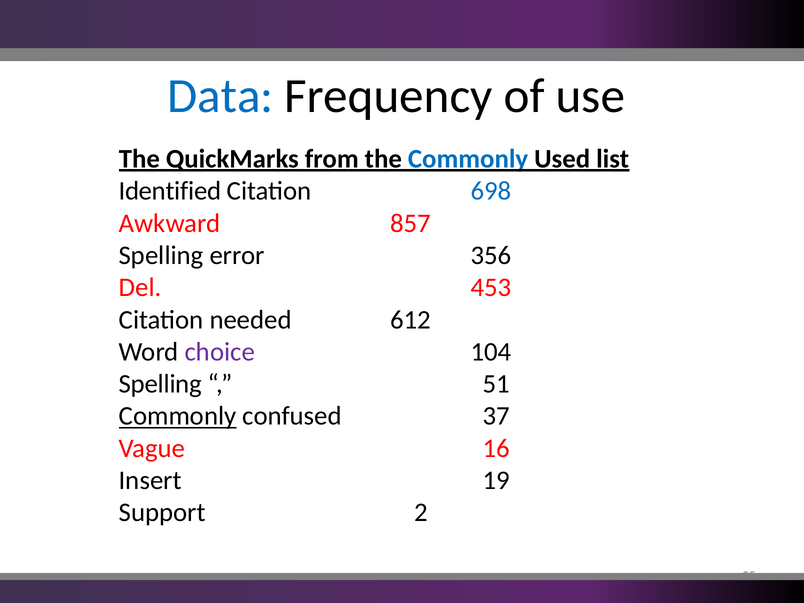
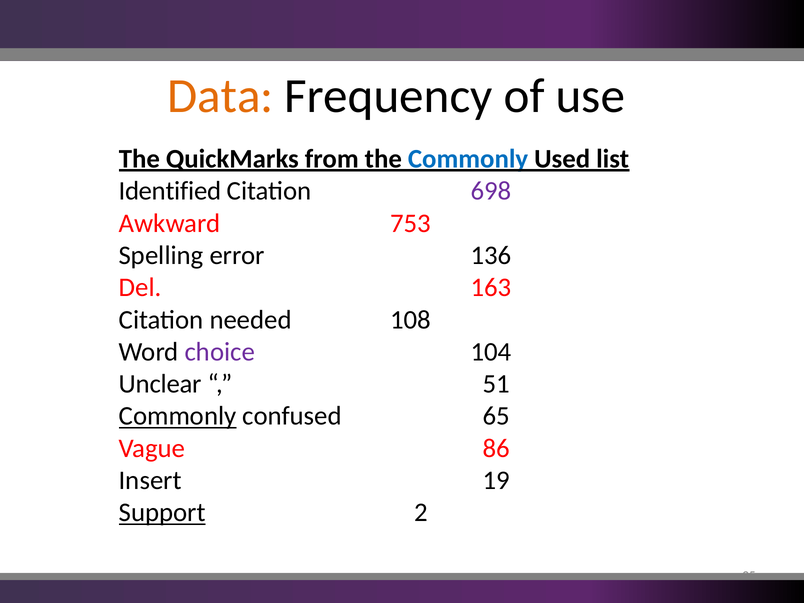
Data colour: blue -> orange
698 colour: blue -> purple
857: 857 -> 753
356: 356 -> 136
453: 453 -> 163
612: 612 -> 108
Spelling at (160, 384): Spelling -> Unclear
37: 37 -> 65
16: 16 -> 86
Support underline: none -> present
